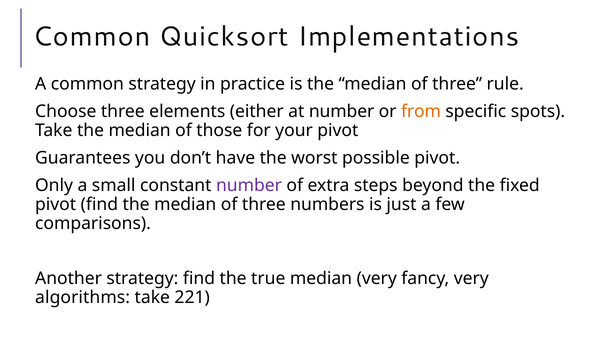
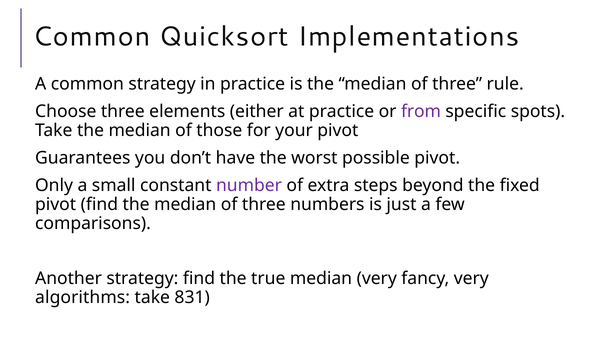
at number: number -> practice
from colour: orange -> purple
221: 221 -> 831
